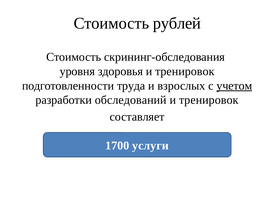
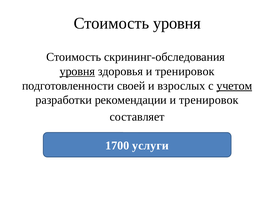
Стоимость рублей: рублей -> уровня
уровня at (77, 71) underline: none -> present
труда: труда -> своей
обследований: обследований -> рекомендации
